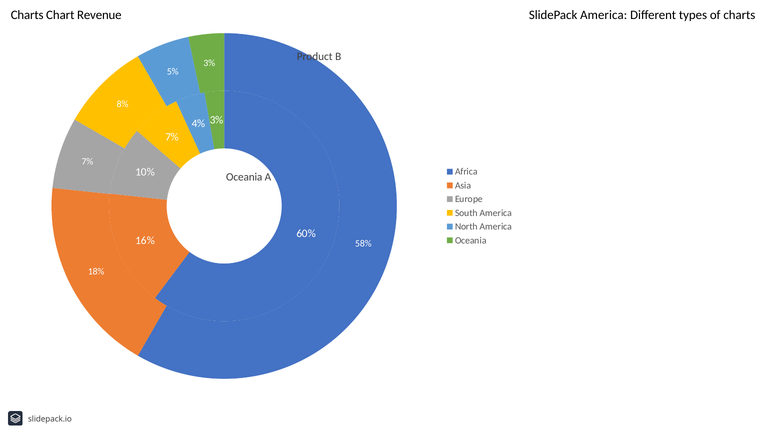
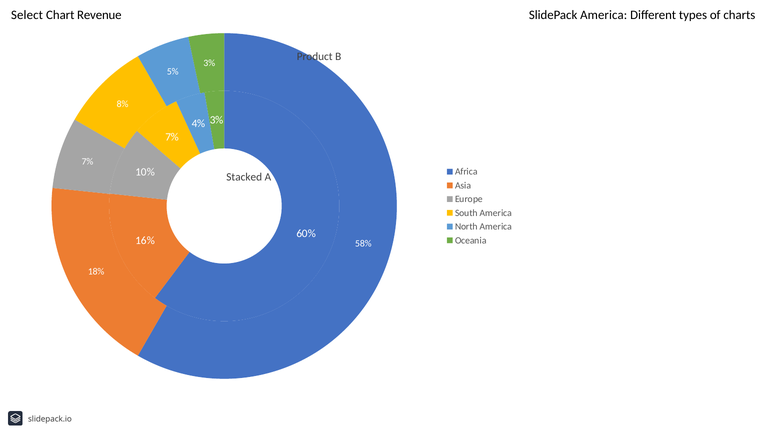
Charts at (27, 15): Charts -> Select
Oceania at (244, 177): Oceania -> Stacked
